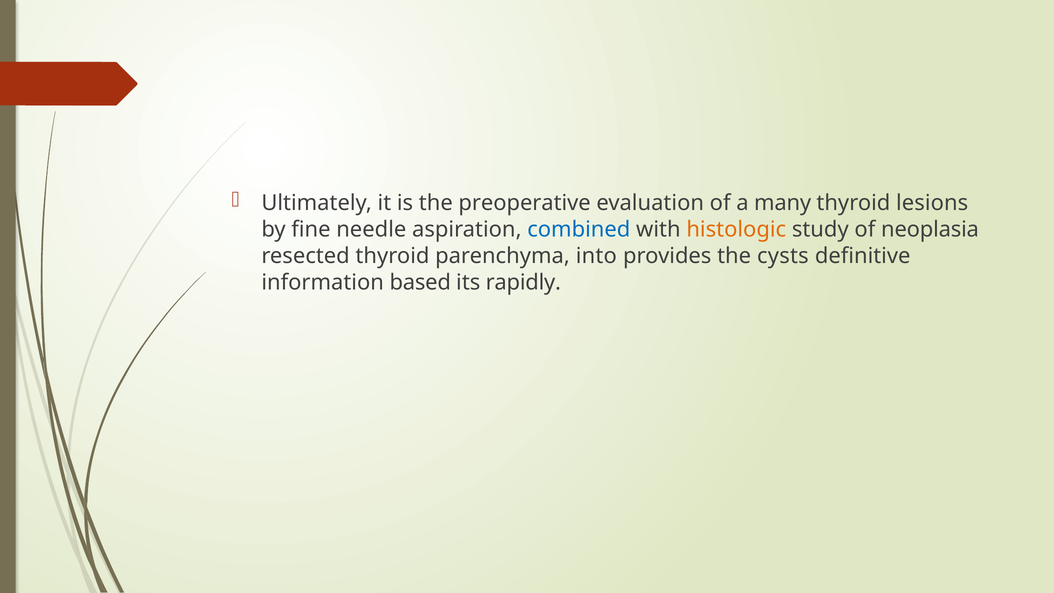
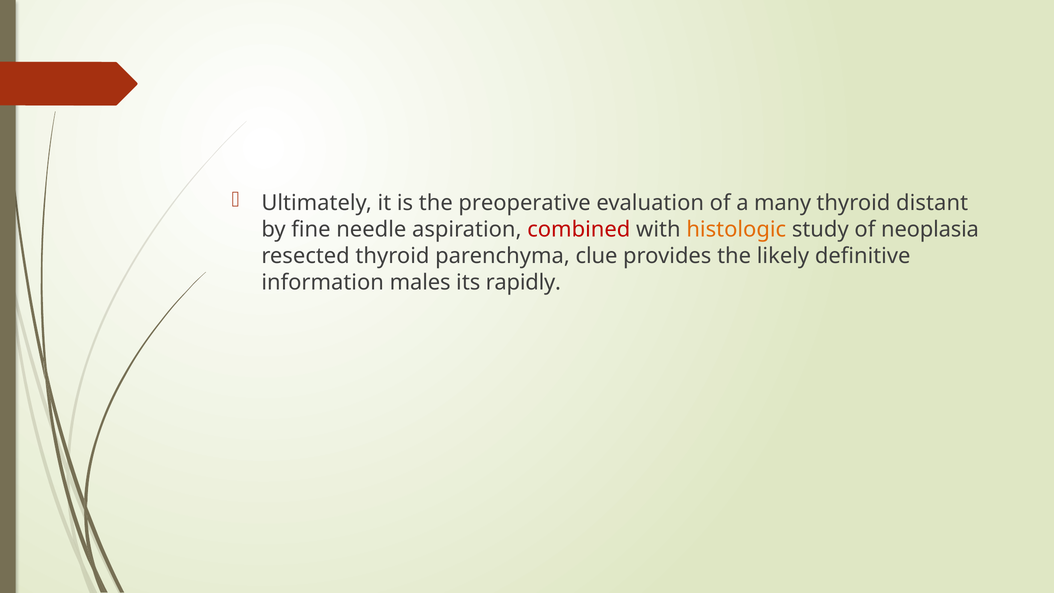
lesions: lesions -> distant
combined colour: blue -> red
into: into -> clue
cysts: cysts -> likely
based: based -> males
